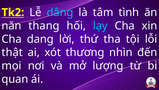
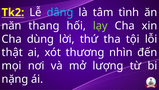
lạy colour: light blue -> light green
dang: dang -> dùng
quan: quan -> nặng
